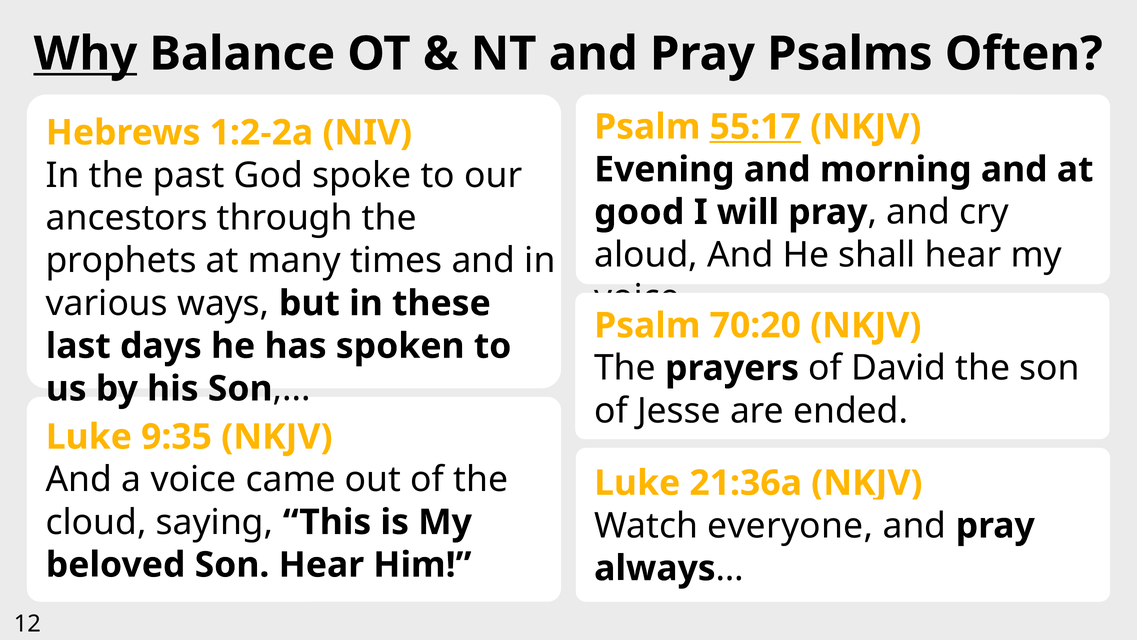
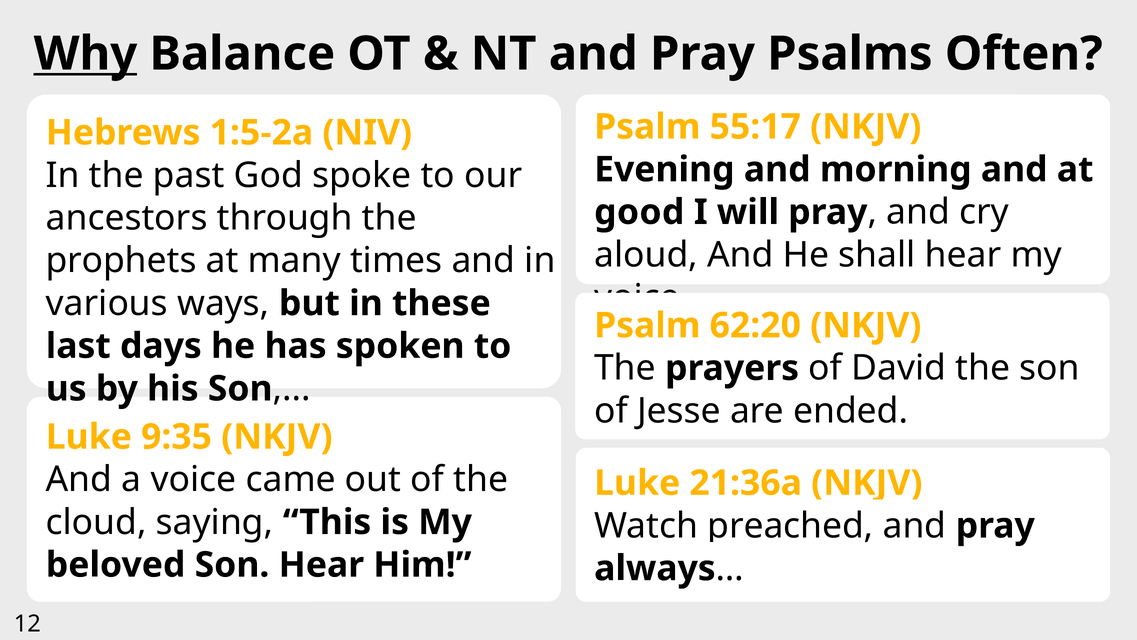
55:17 underline: present -> none
1:2-2a: 1:2-2a -> 1:5-2a
70:20: 70:20 -> 62:20
everyone: everyone -> preached
